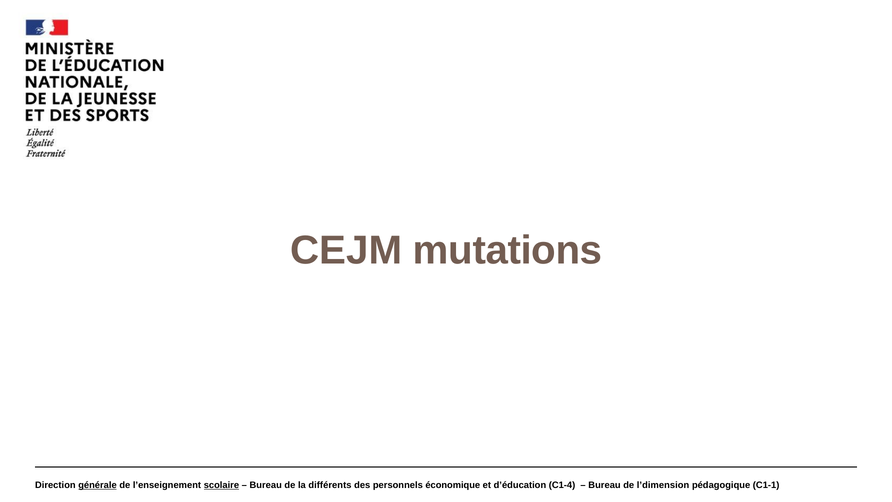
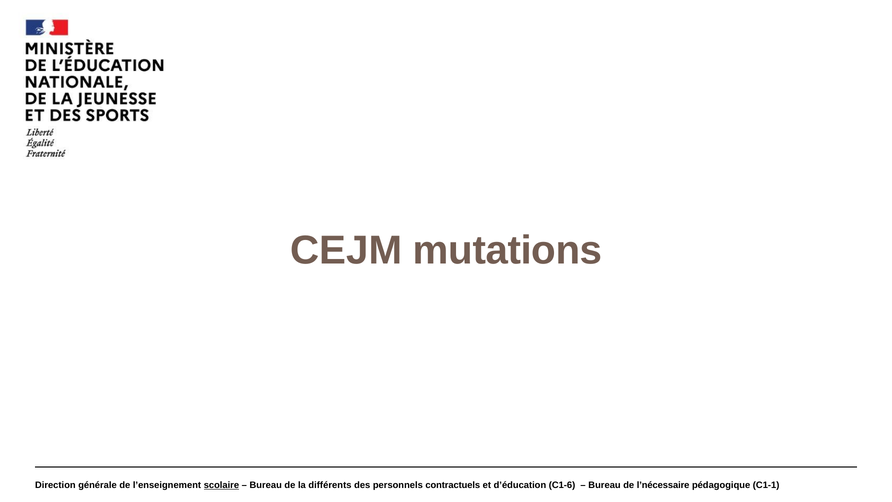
générale underline: present -> none
économique: économique -> contractuels
C1-4: C1-4 -> C1-6
l’dimension: l’dimension -> l’nécessaire
